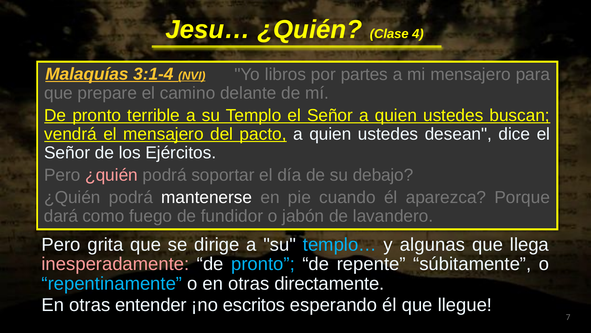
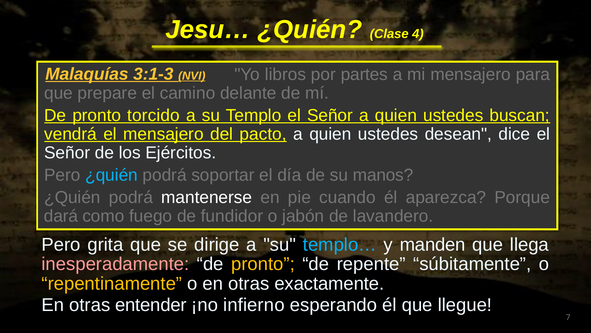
3:1-4: 3:1-4 -> 3:1-3
terrible: terrible -> torcido
¿quién at (112, 175) colour: pink -> light blue
debajo: debajo -> manos
algunas: algunas -> manden
pronto at (263, 264) colour: light blue -> yellow
repentinamente colour: light blue -> yellow
directamente: directamente -> exactamente
escritos: escritos -> infierno
